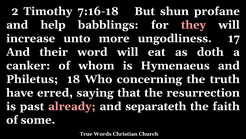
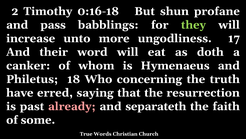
7:16-18: 7:16-18 -> 0:16-18
help: help -> pass
they colour: pink -> light green
